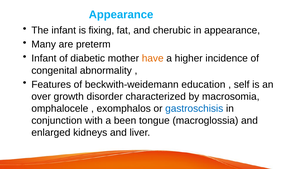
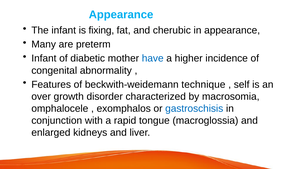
have colour: orange -> blue
education: education -> technique
been: been -> rapid
